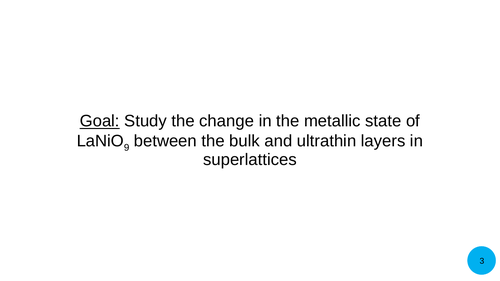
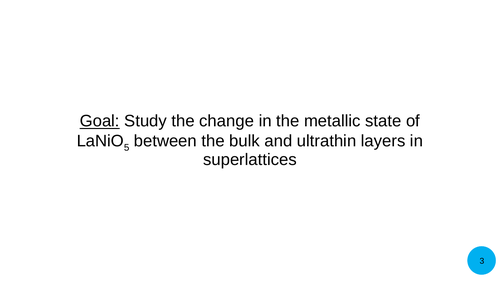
9: 9 -> 5
